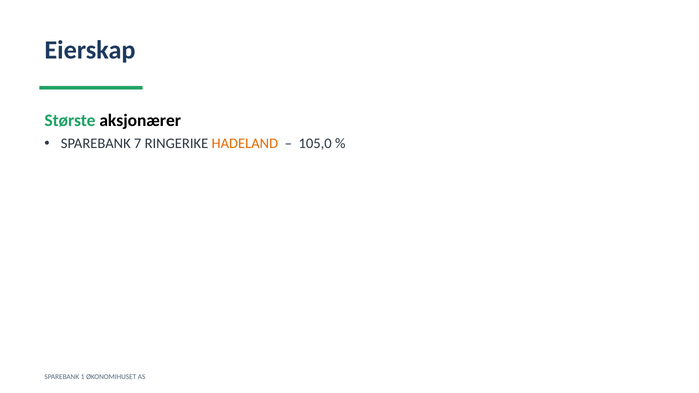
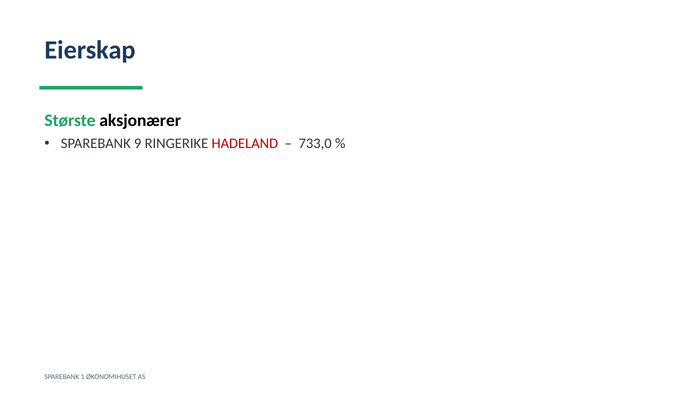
7: 7 -> 9
HADELAND colour: orange -> red
105,0: 105,0 -> 733,0
